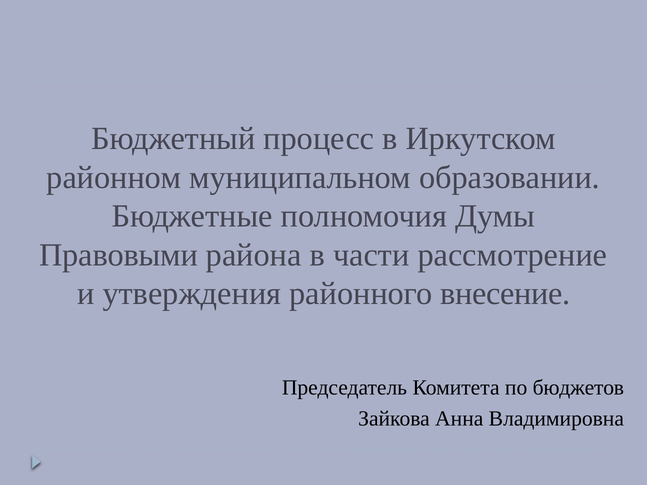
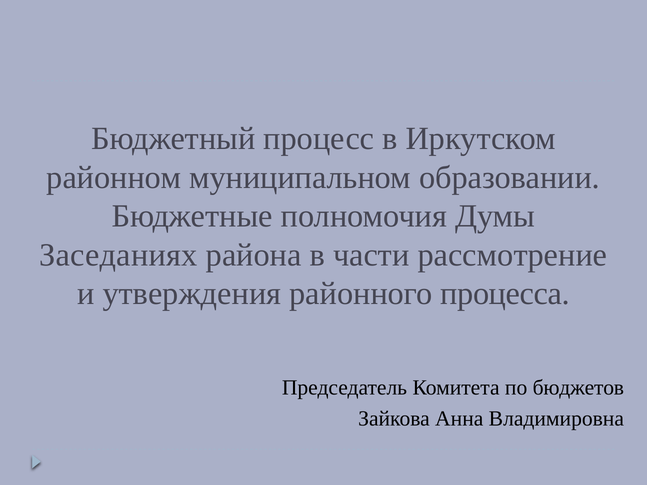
Правовыми: Правовыми -> Заседаниях
внесение: внесение -> процесса
